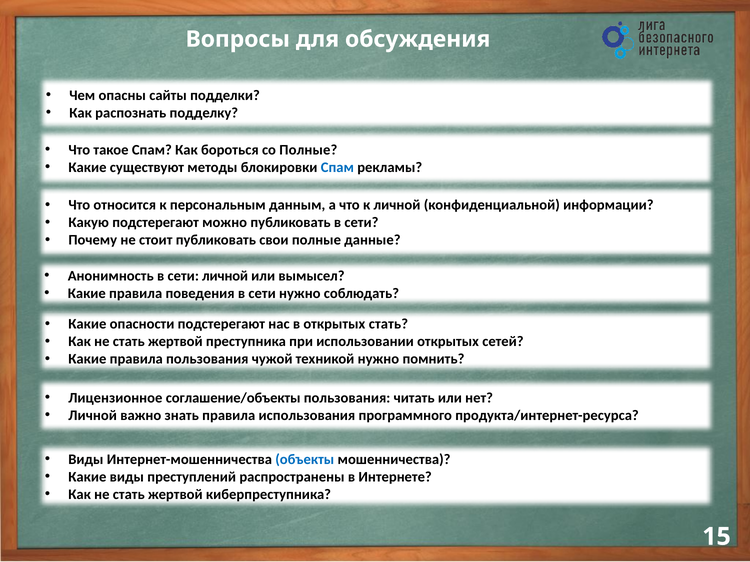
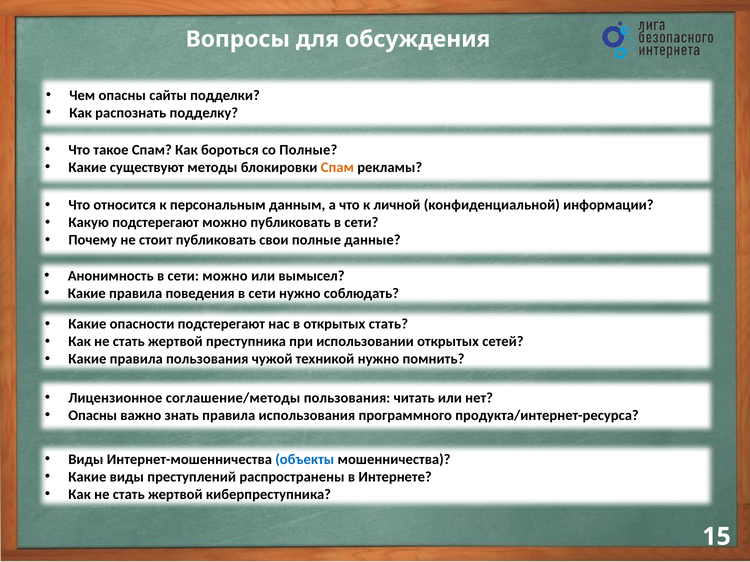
Спам at (337, 168) colour: blue -> orange
сети личной: личной -> можно
соглашение/объекты: соглашение/объекты -> соглашение/методы
Личной at (93, 416): Личной -> Опасны
